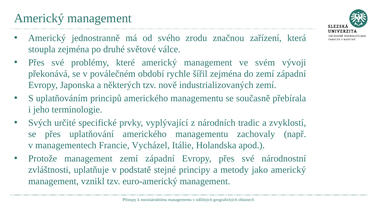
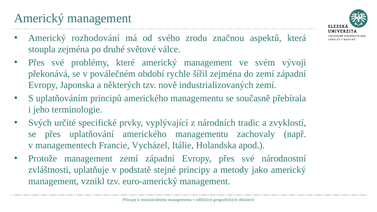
jednostranně: jednostranně -> rozhodování
zařízení: zařízení -> aspektů
